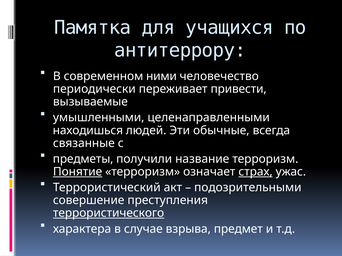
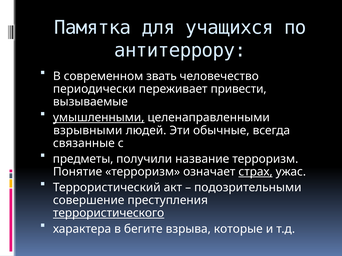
ними: ними -> звать
умышленными underline: none -> present
находишься: находишься -> взрывными
Понятие underline: present -> none
случае: случае -> бегите
предмет: предмет -> которые
